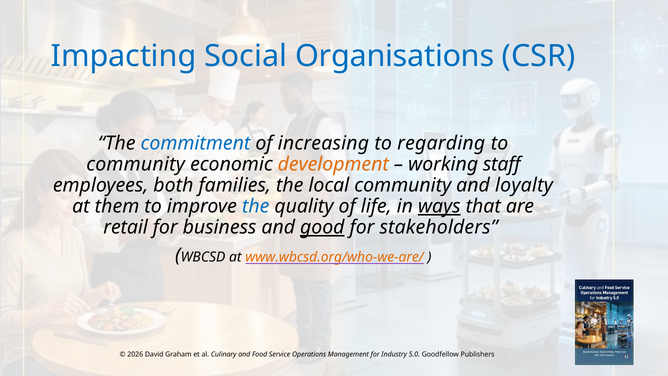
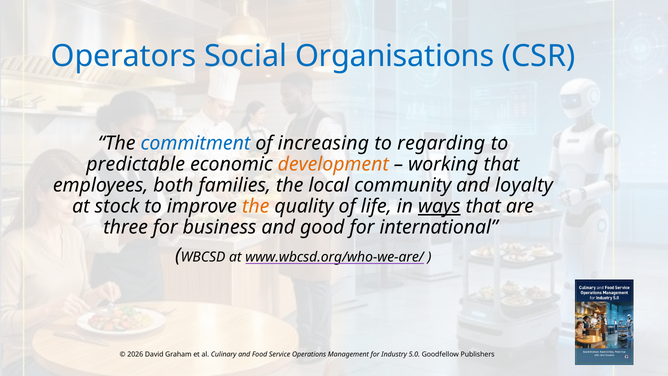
Impacting: Impacting -> Operators
community at (136, 164): community -> predictable
working staff: staff -> that
them: them -> stock
the at (256, 206) colour: blue -> orange
retail: retail -> three
good underline: present -> none
stakeholders: stakeholders -> international
www.wbcsd.org/who-we-are/ colour: orange -> black
